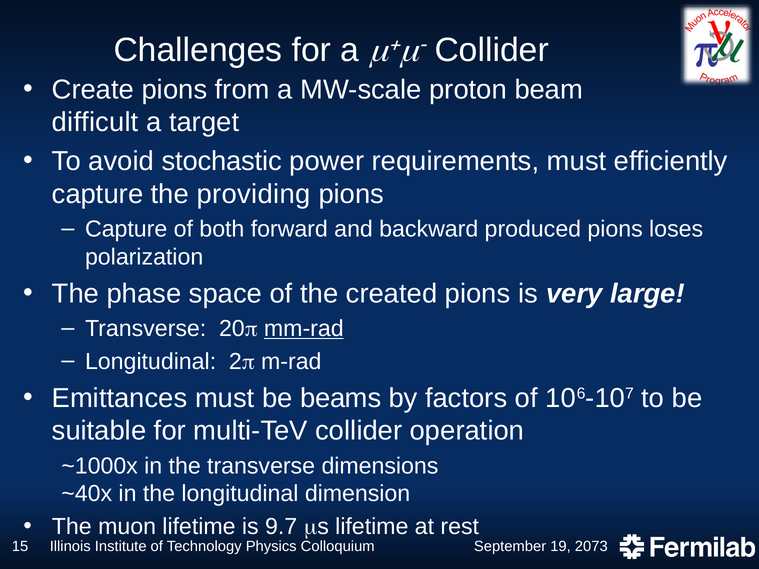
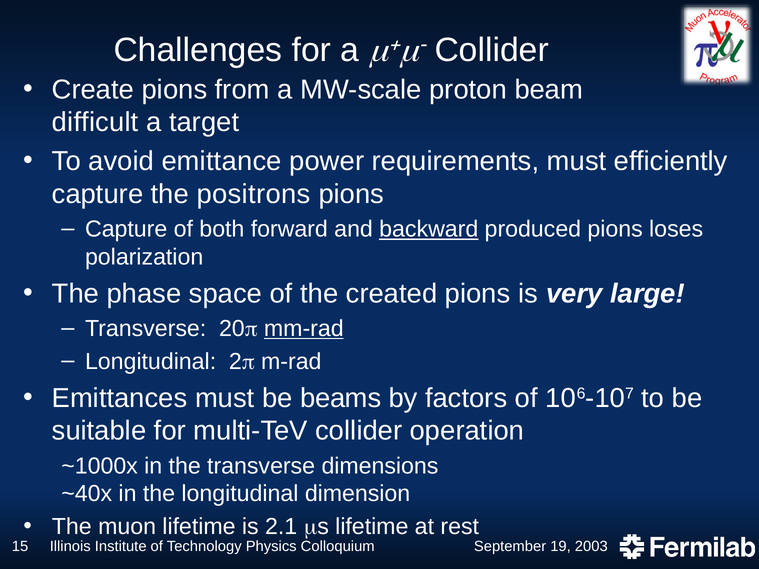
stochastic: stochastic -> emittance
providing: providing -> positrons
backward underline: none -> present
9.7: 9.7 -> 2.1
2073: 2073 -> 2003
